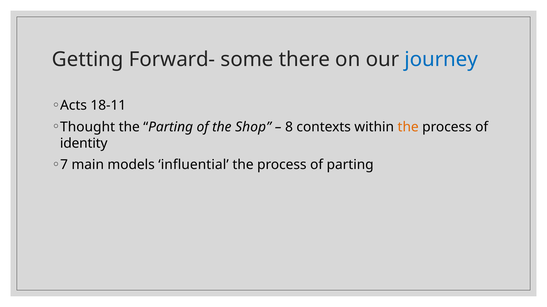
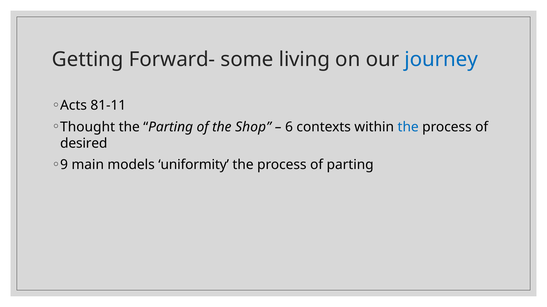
there: there -> living
18-11: 18-11 -> 81-11
8: 8 -> 6
the at (408, 127) colour: orange -> blue
identity: identity -> desired
7: 7 -> 9
influential: influential -> uniformity
